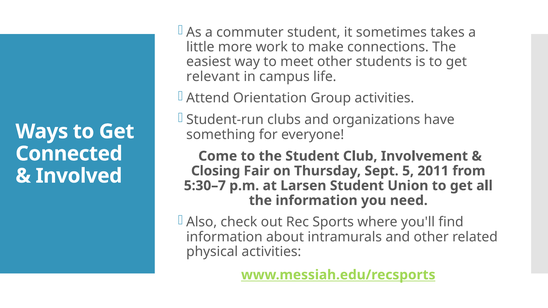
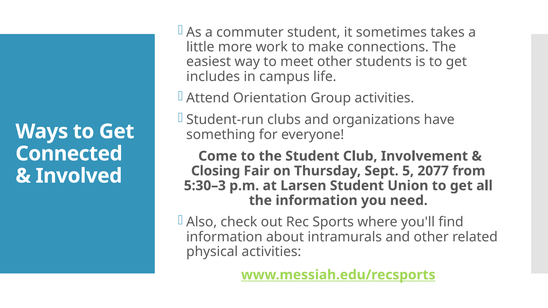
relevant: relevant -> includes
2011: 2011 -> 2077
5:30–7: 5:30–7 -> 5:30–3
